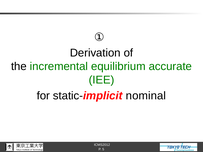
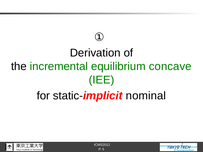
accurate: accurate -> concave
